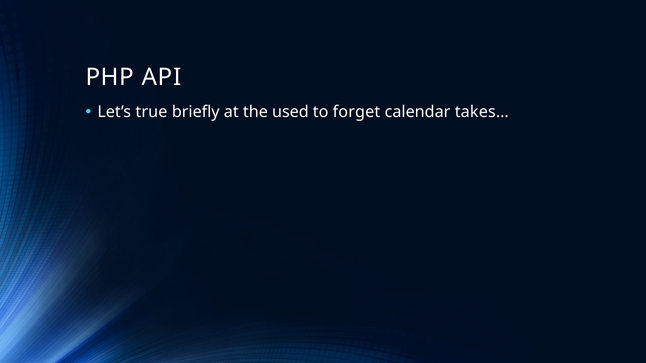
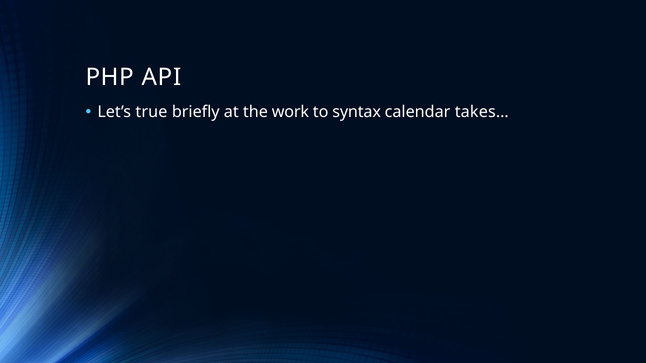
used: used -> work
forget: forget -> syntax
